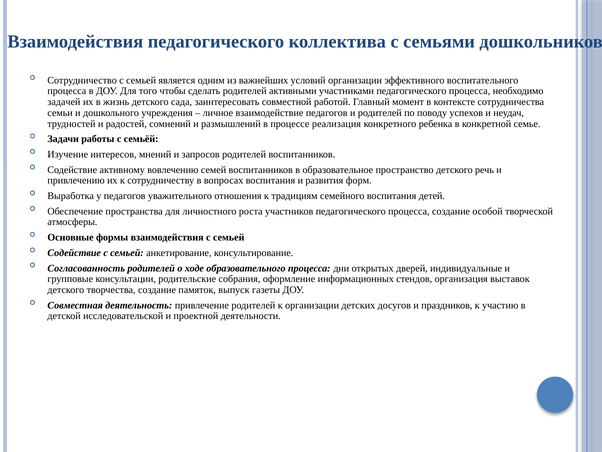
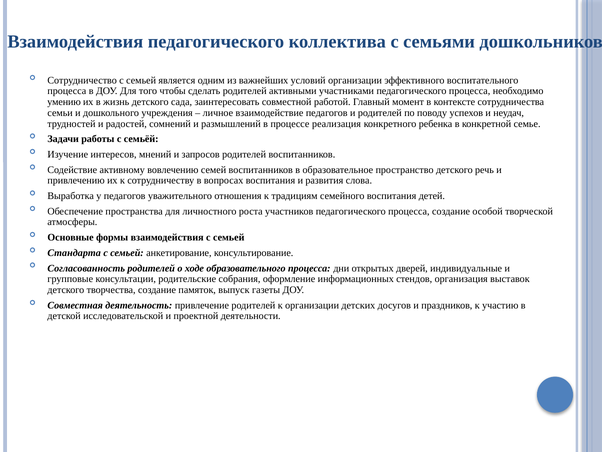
задачей: задачей -> умению
форм: форм -> слова
Содействие at (74, 253): Содействие -> Стандарта
